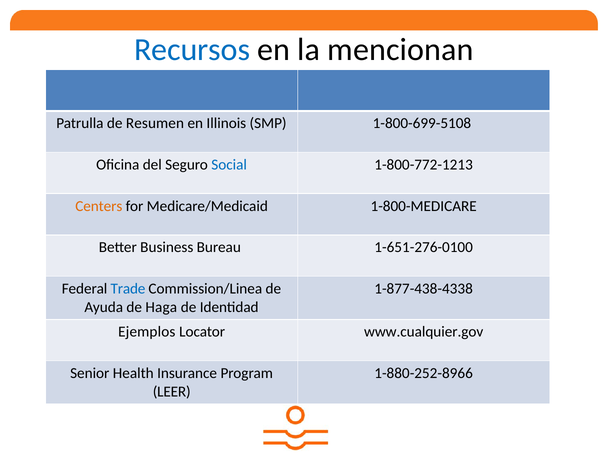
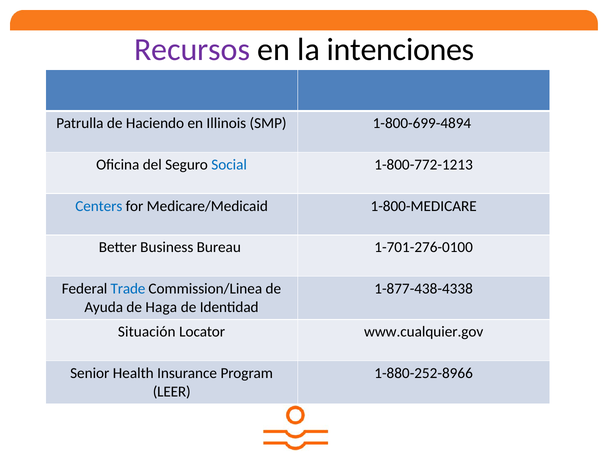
Recursos colour: blue -> purple
mencionan: mencionan -> intenciones
Resumen: Resumen -> Haciendo
1-800-699-5108: 1-800-699-5108 -> 1-800-699-4894
Centers colour: orange -> blue
1-651-276-0100: 1-651-276-0100 -> 1-701-276-0100
Ejemplos: Ejemplos -> Situación
